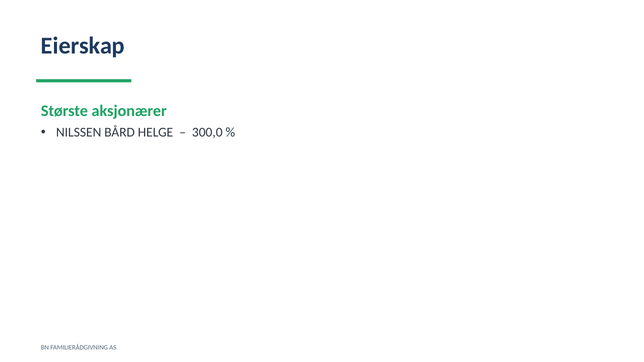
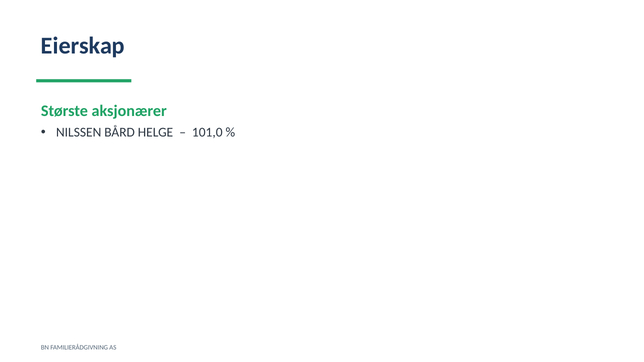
300,0: 300,0 -> 101,0
